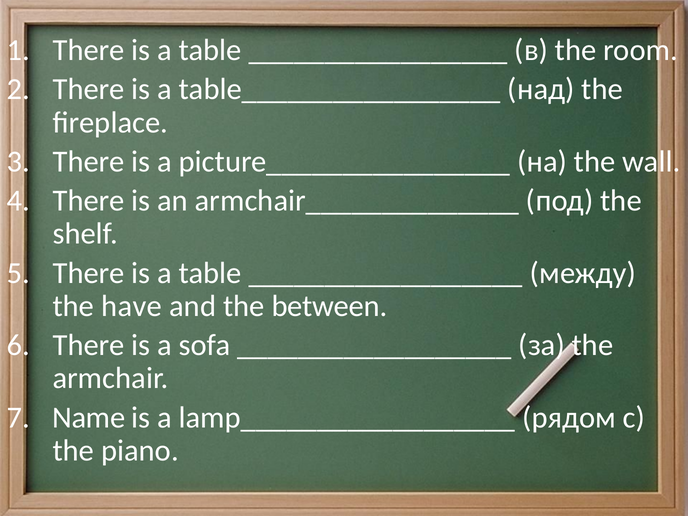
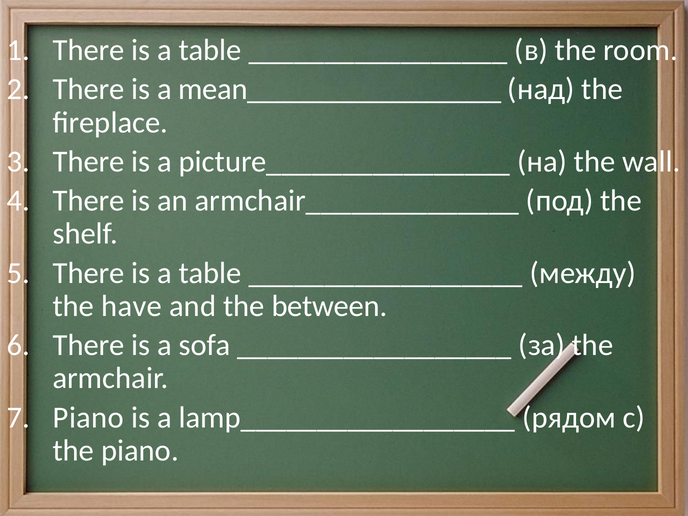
table_________________: table_________________ -> mean_________________
Name at (89, 417): Name -> Piano
